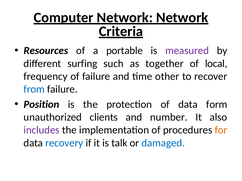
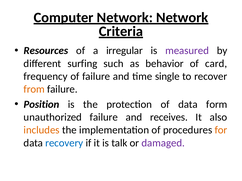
portable: portable -> irregular
together: together -> behavior
local: local -> card
other: other -> single
from colour: blue -> orange
unauthorized clients: clients -> failure
number: number -> receives
includes colour: purple -> orange
damaged colour: blue -> purple
